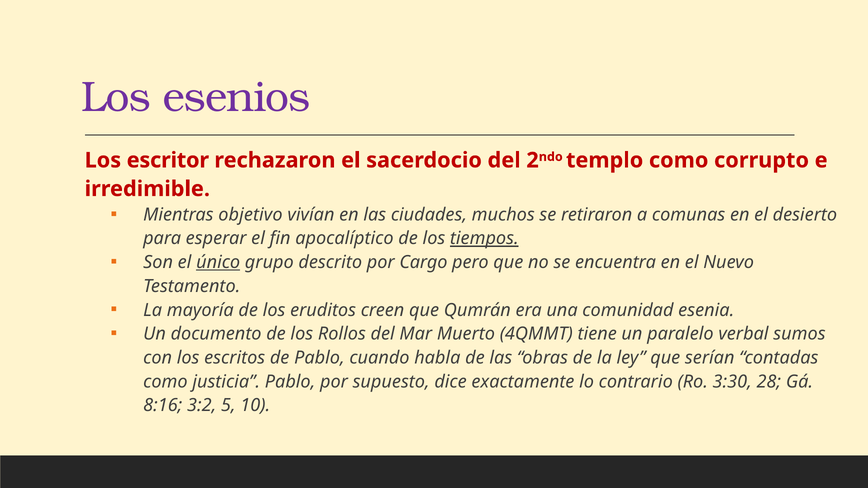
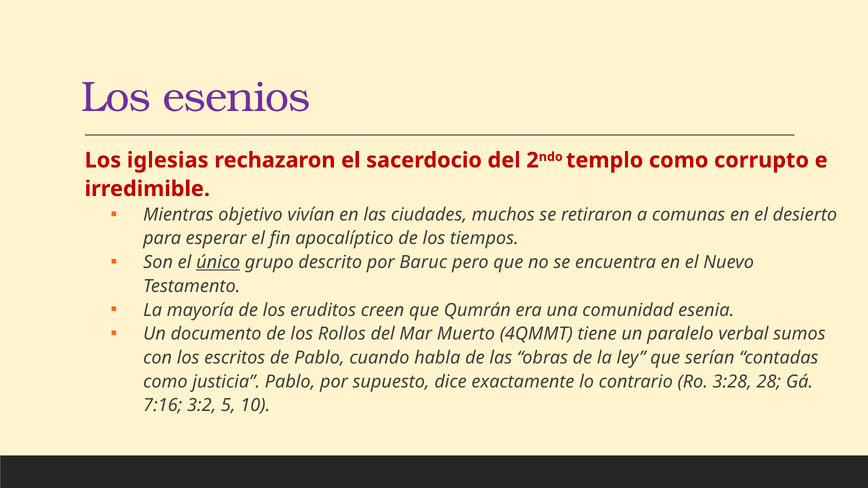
escritor: escritor -> iglesias
tiempos underline: present -> none
Cargo: Cargo -> Baruc
3:30: 3:30 -> 3:28
8:16: 8:16 -> 7:16
